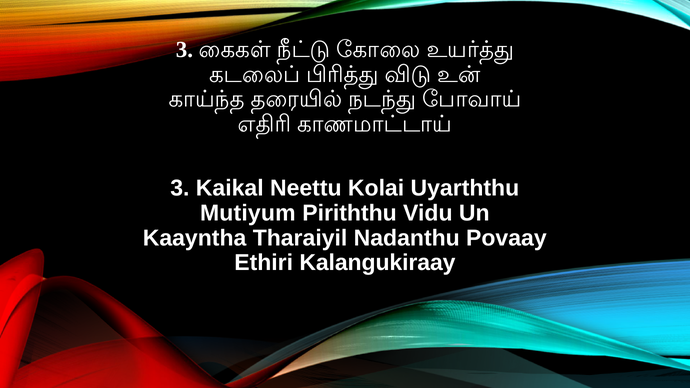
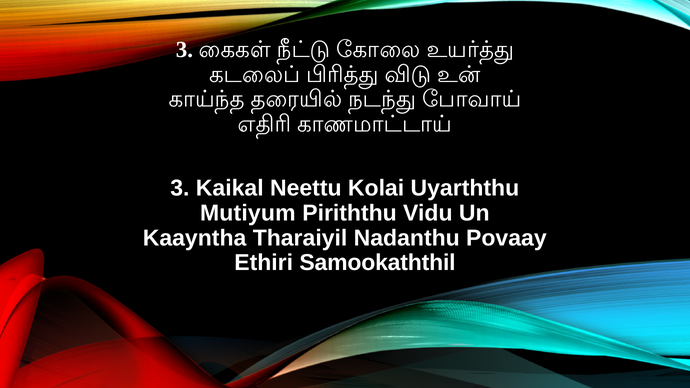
Kalangukiraay: Kalangukiraay -> Samookaththil
